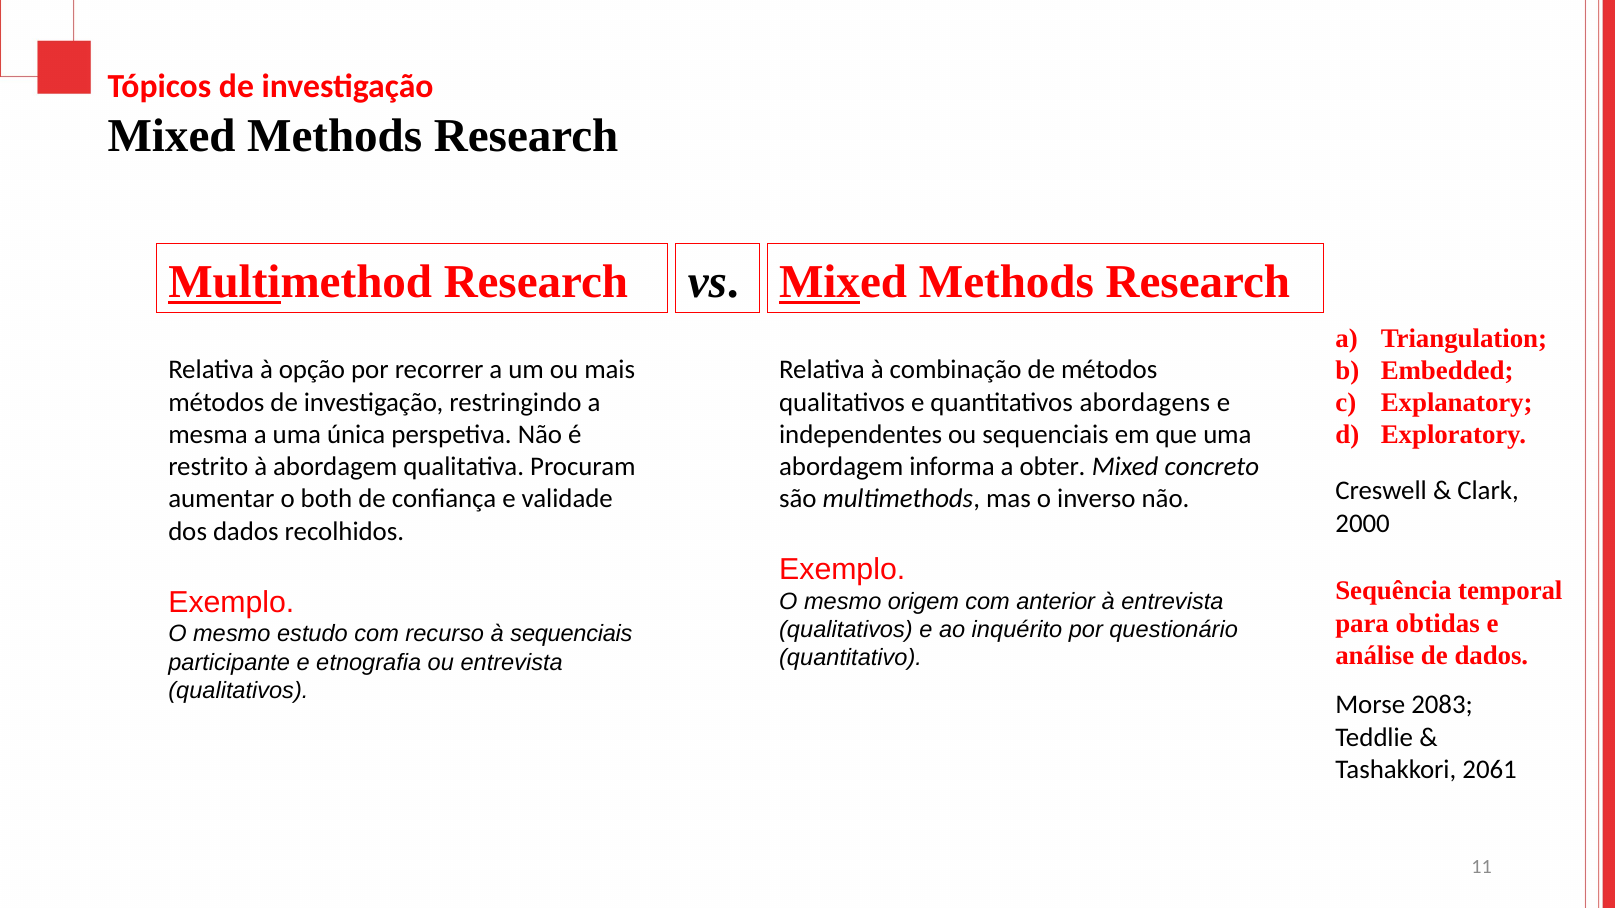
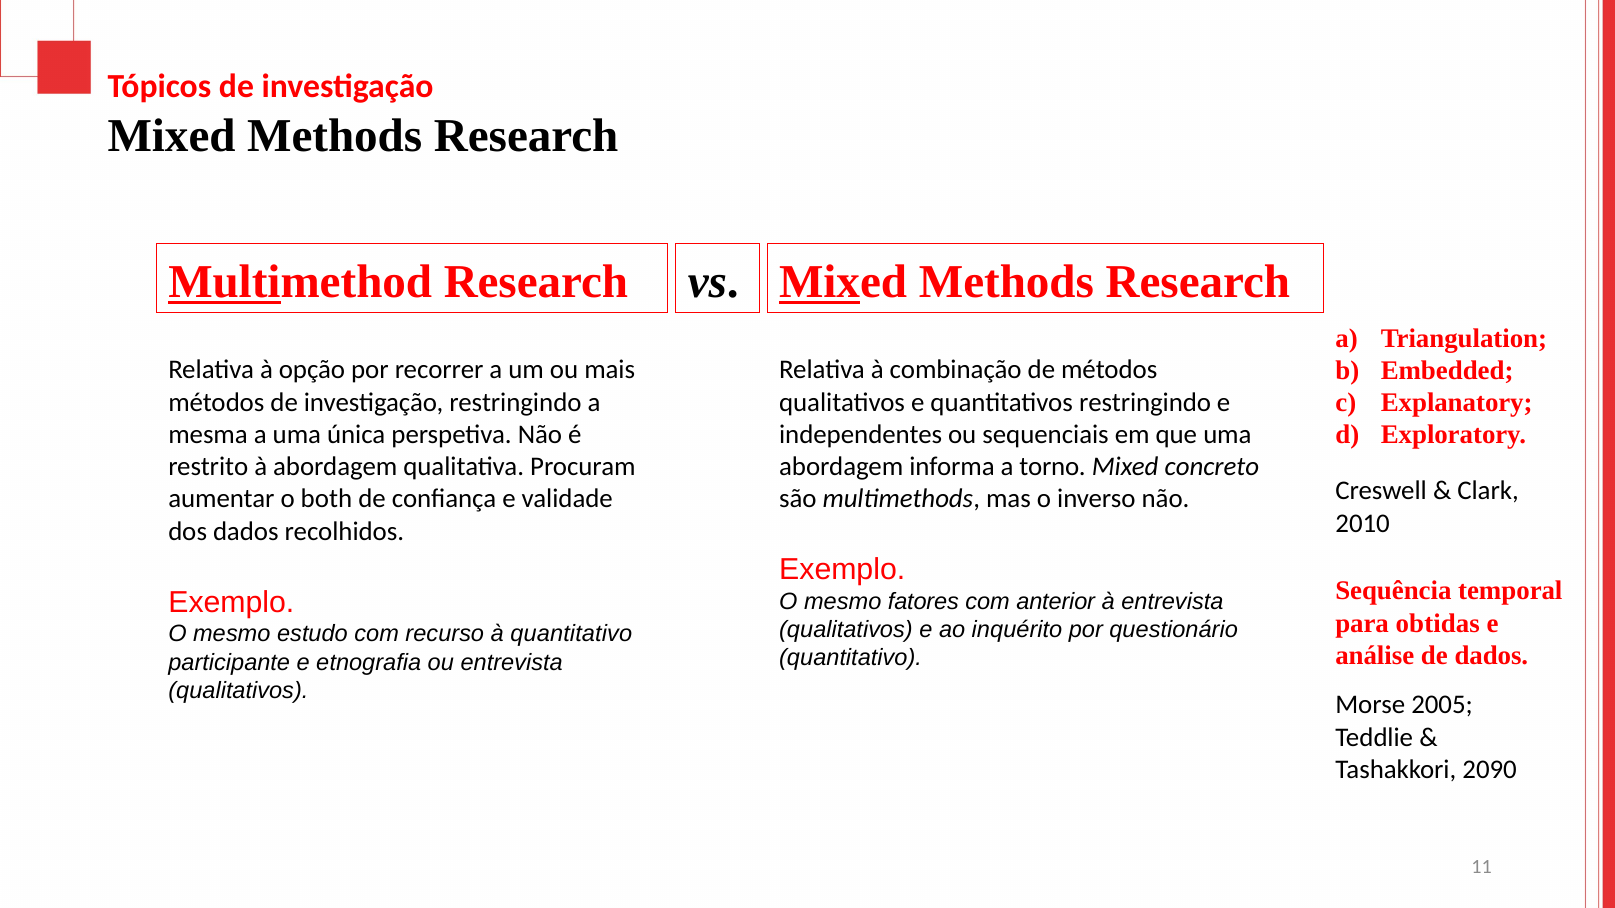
quantitativos abordagens: abordagens -> restringindo
obter: obter -> torno
2000: 2000 -> 2010
origem: origem -> fatores
à sequenciais: sequenciais -> quantitativo
2083: 2083 -> 2005
2061: 2061 -> 2090
